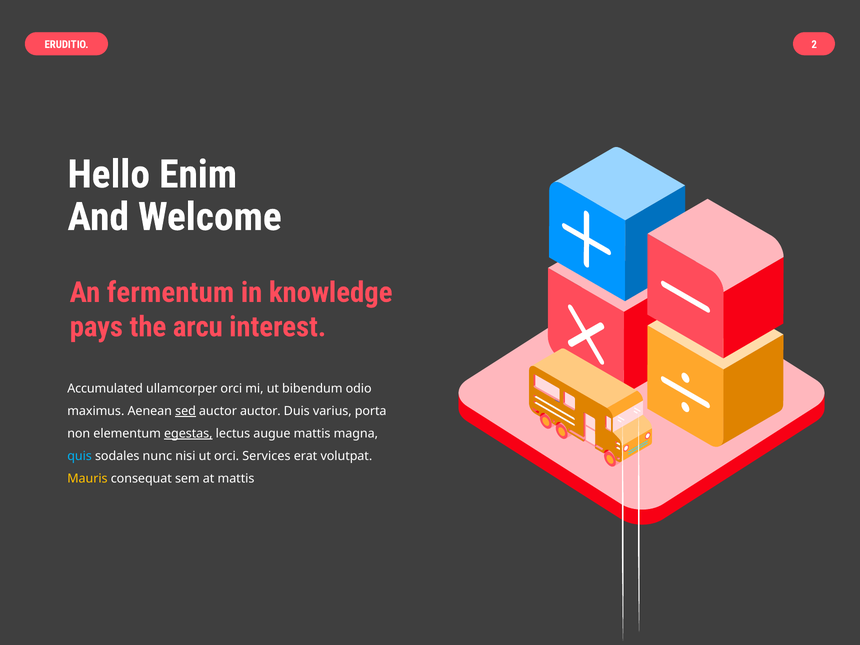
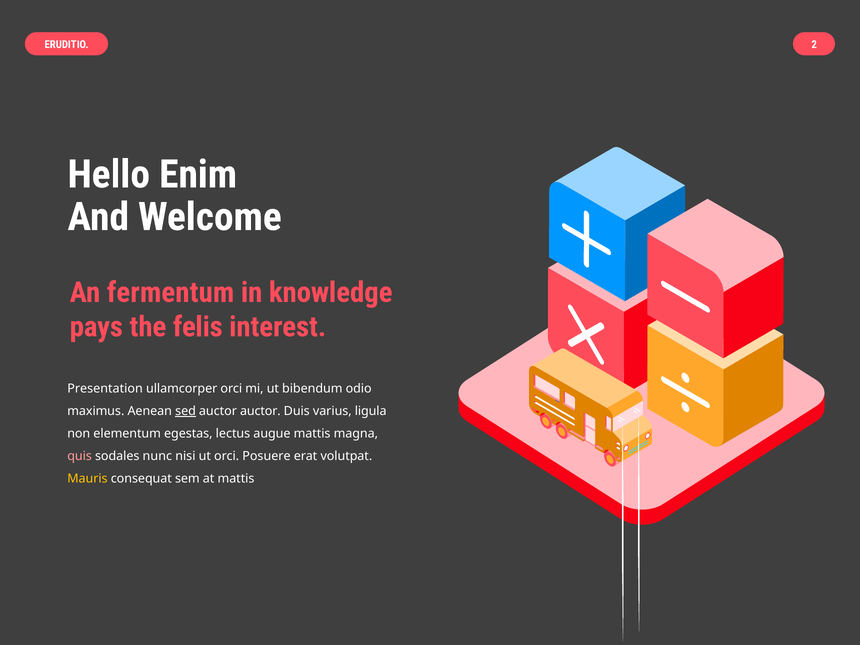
arcu: arcu -> felis
Accumulated: Accumulated -> Presentation
porta: porta -> ligula
egestas underline: present -> none
quis colour: light blue -> pink
Services: Services -> Posuere
